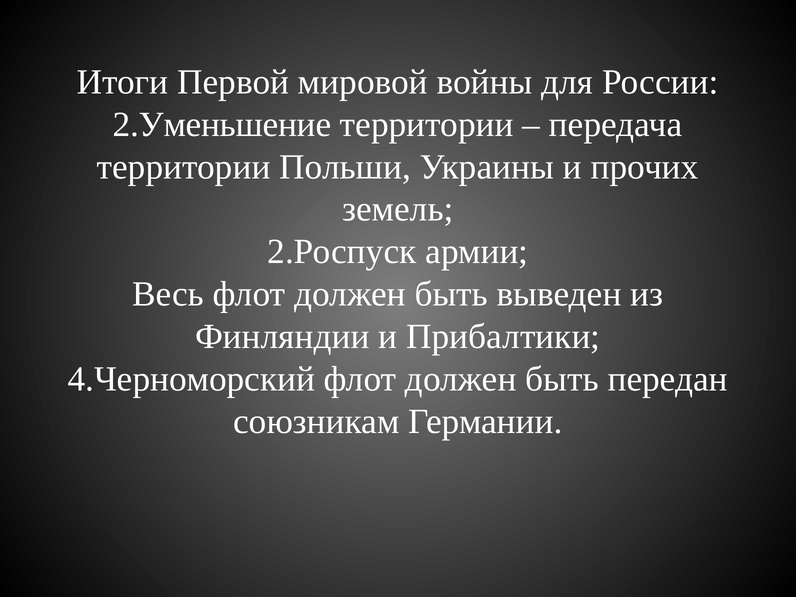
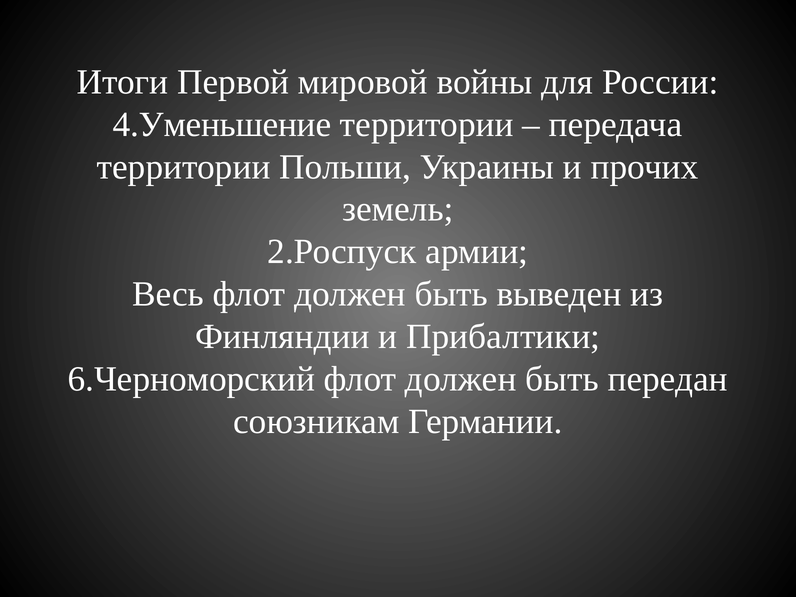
2.Уменьшение: 2.Уменьшение -> 4.Уменьшение
4.Черноморский: 4.Черноморский -> 6.Черноморский
